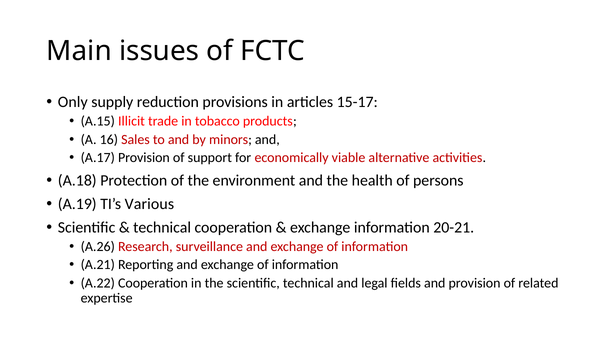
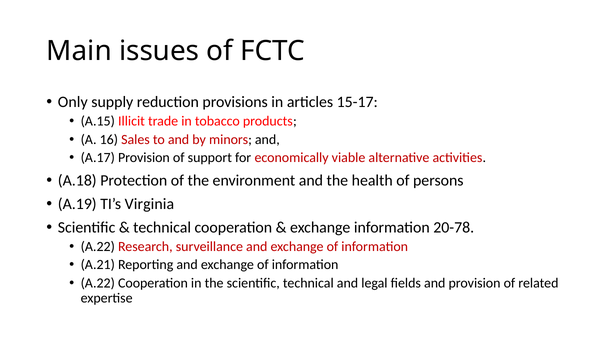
Various: Various -> Virginia
20-21: 20-21 -> 20-78
A.26 at (98, 246): A.26 -> A.22
